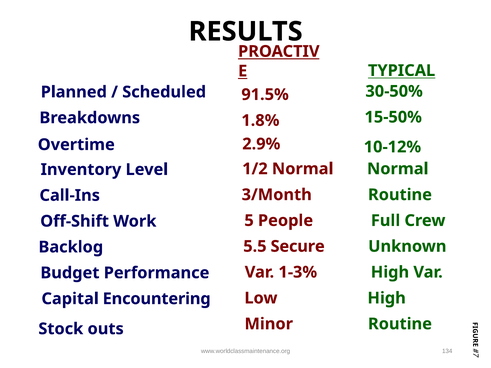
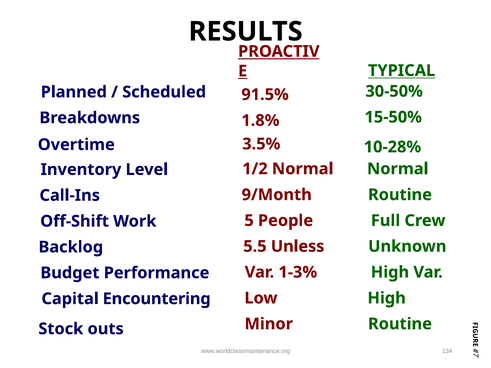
2.9%: 2.9% -> 3.5%
10-12%: 10-12% -> 10-28%
3/Month: 3/Month -> 9/Month
Secure: Secure -> Unless
